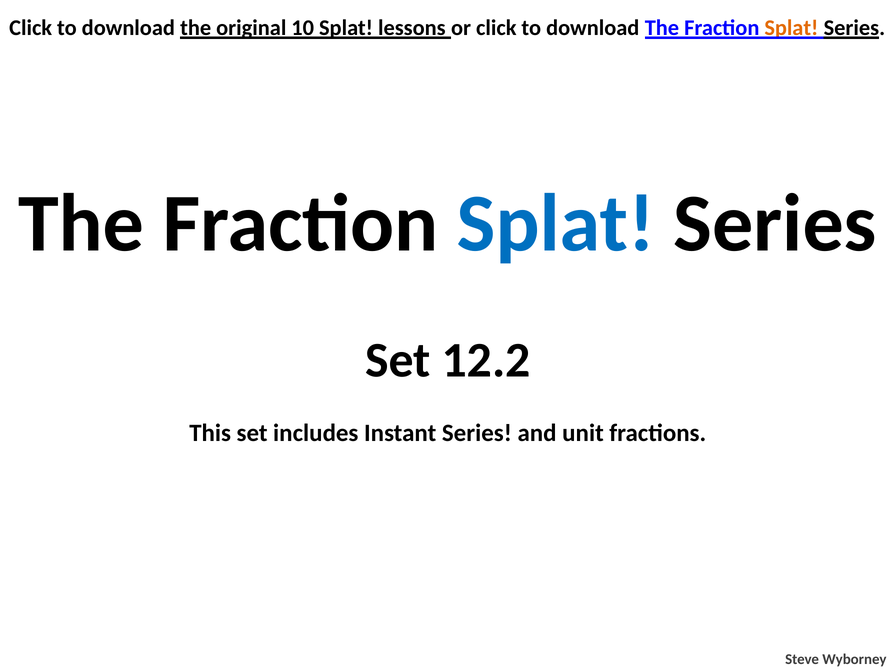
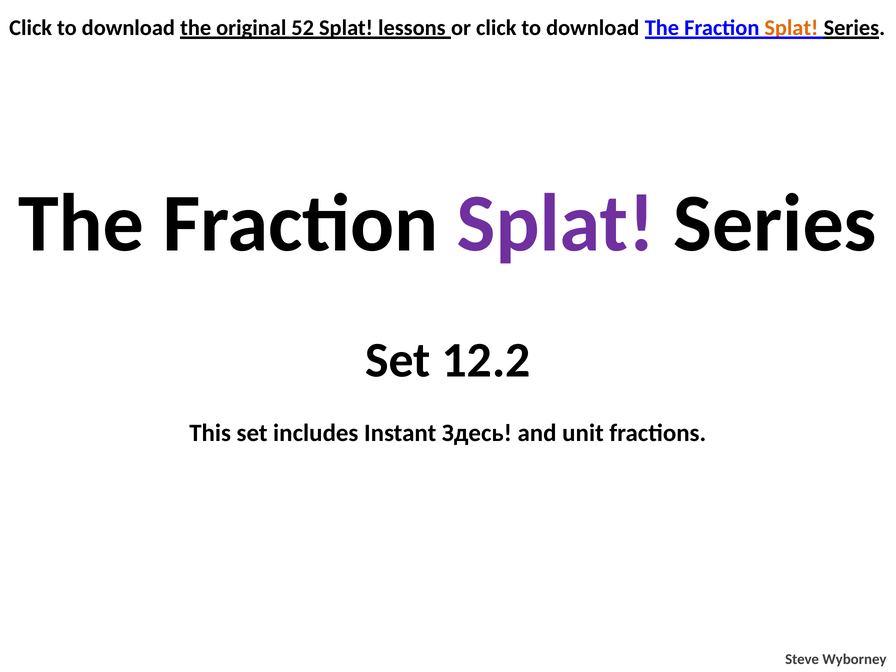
10: 10 -> 52
Splat at (556, 224) colour: blue -> purple
Instant Series: Series -> Здесь
